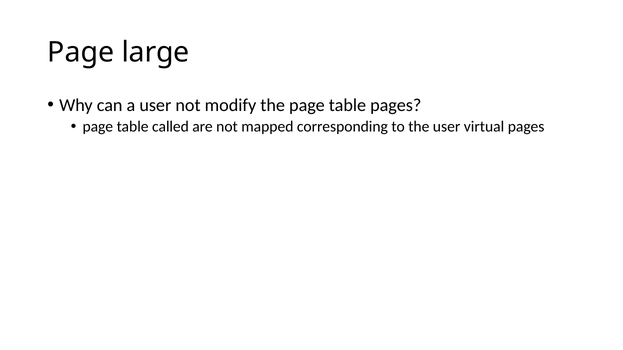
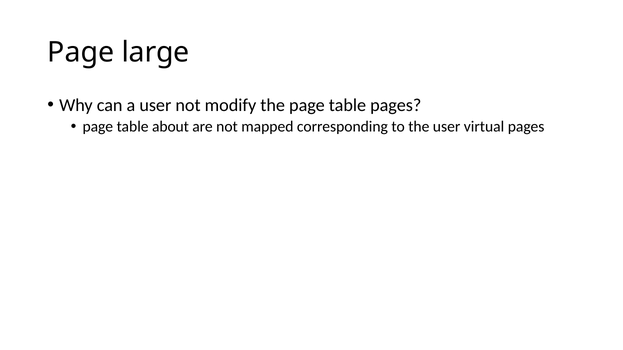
called: called -> about
